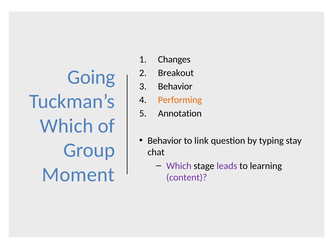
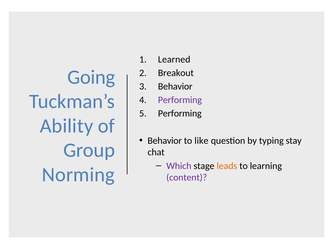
Changes: Changes -> Learned
Performing at (180, 100) colour: orange -> purple
Annotation at (180, 114): Annotation -> Performing
Which at (67, 126): Which -> Ability
link: link -> like
leads colour: purple -> orange
Moment: Moment -> Norming
